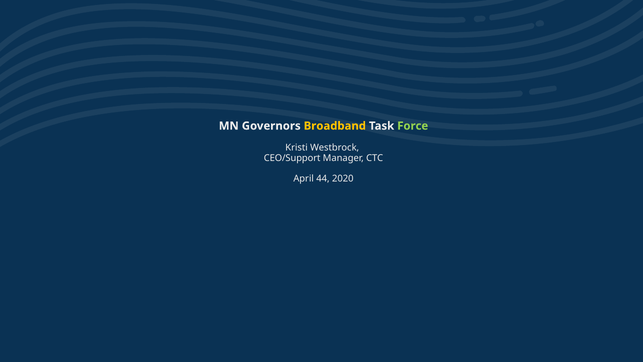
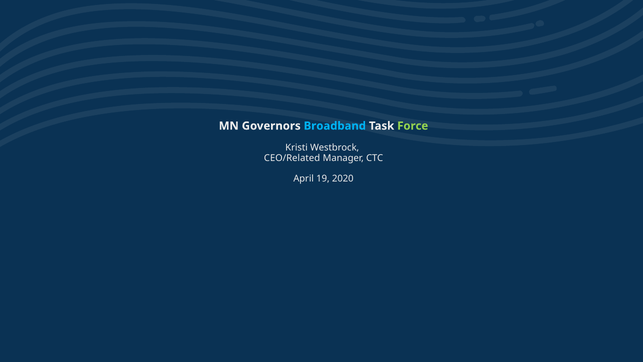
Broadband colour: yellow -> light blue
CEO/Support: CEO/Support -> CEO/Related
44: 44 -> 19
